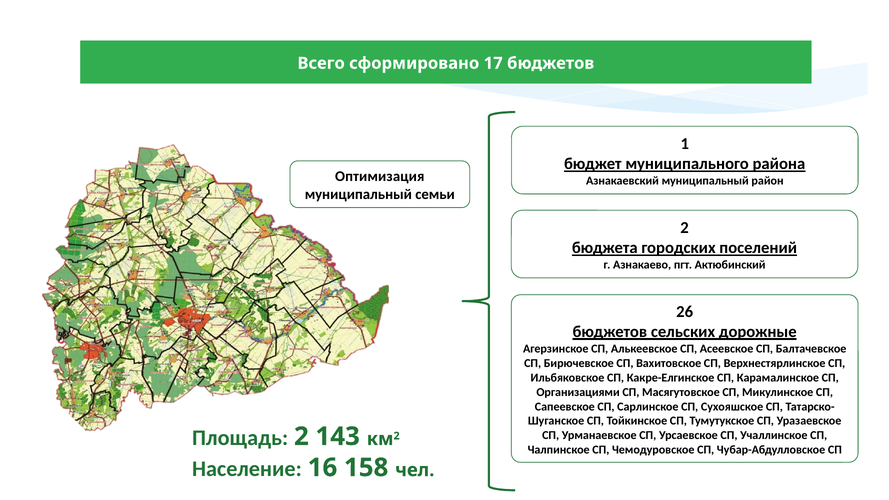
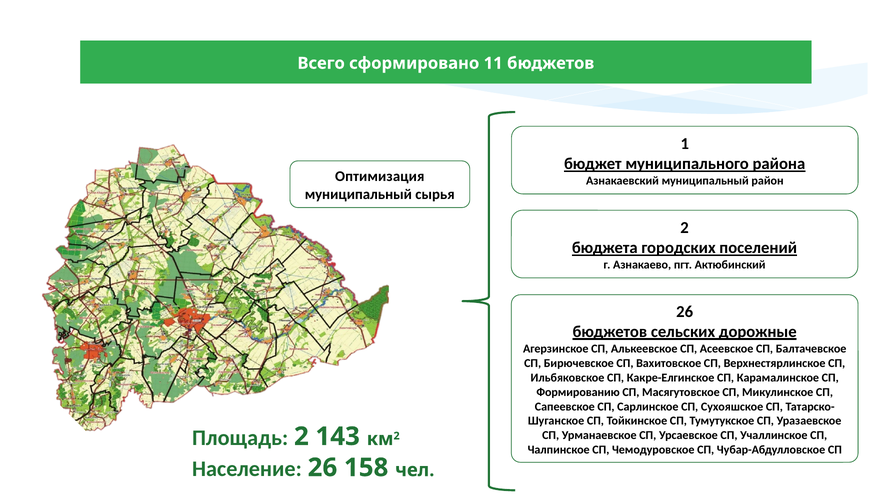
17: 17 -> 11
семьи: семьи -> сырья
Организациями: Организациями -> Формированию
Население 16: 16 -> 26
